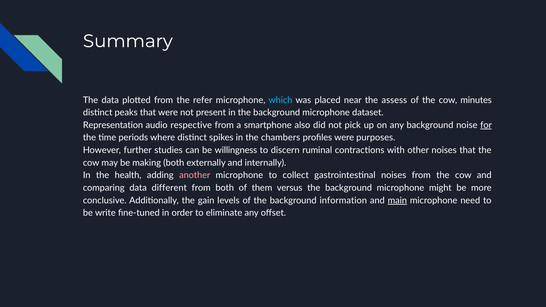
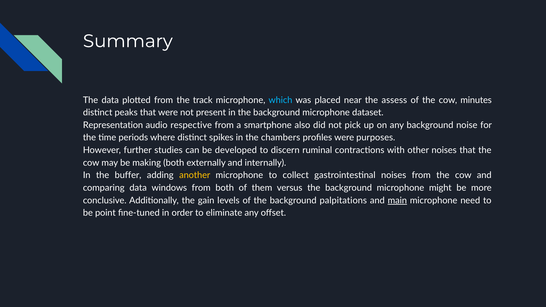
refer: refer -> track
for underline: present -> none
willingness: willingness -> developed
health: health -> buffer
another colour: pink -> yellow
different: different -> windows
information: information -> palpitations
write: write -> point
